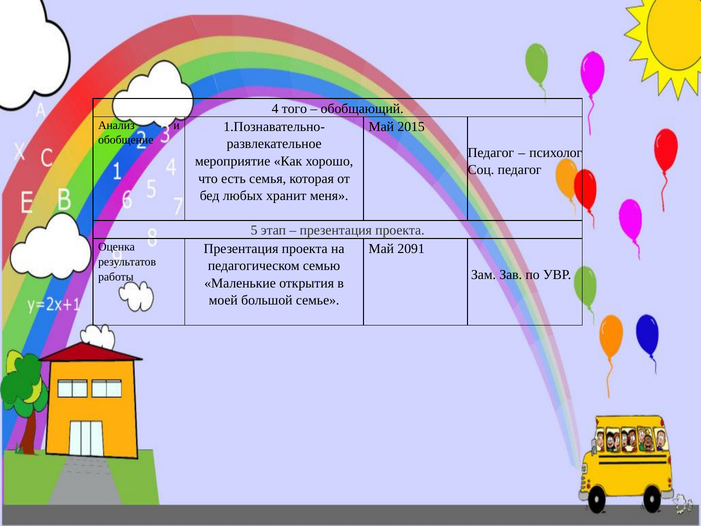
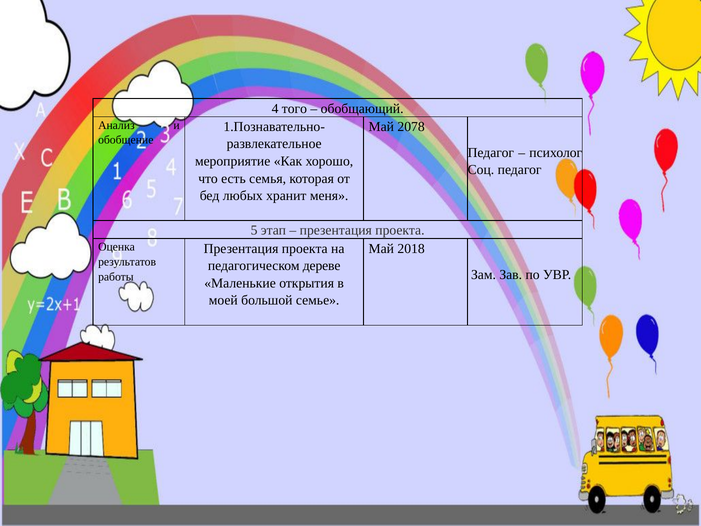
2015: 2015 -> 2078
2091: 2091 -> 2018
семью: семью -> дереве
